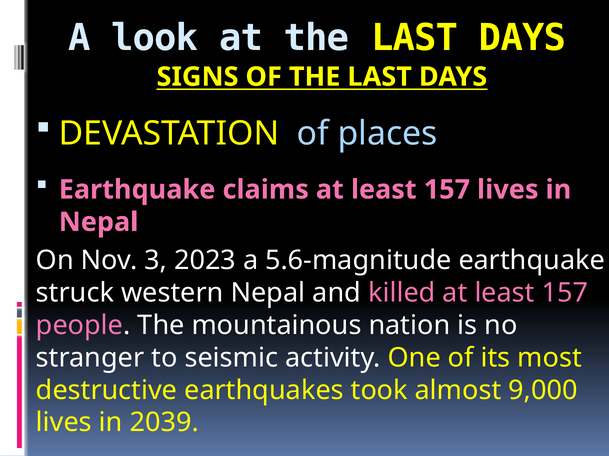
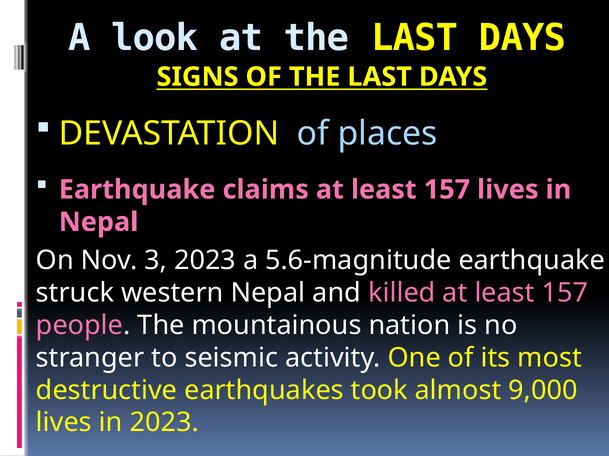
in 2039: 2039 -> 2023
